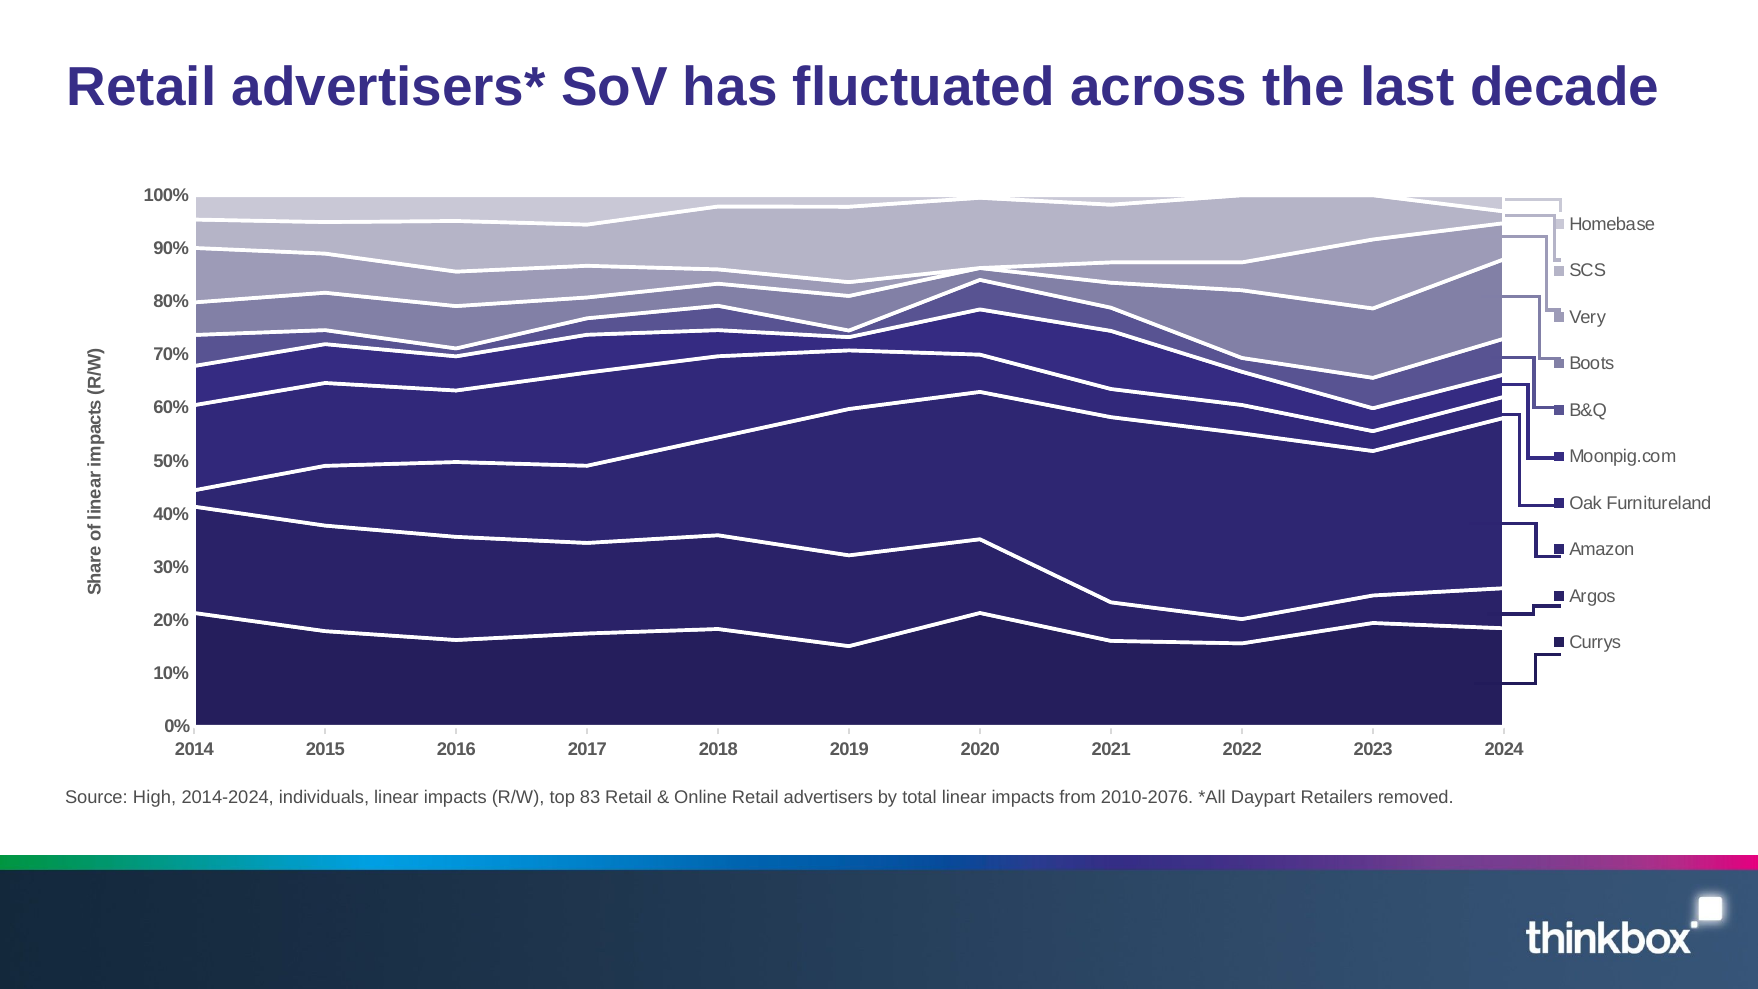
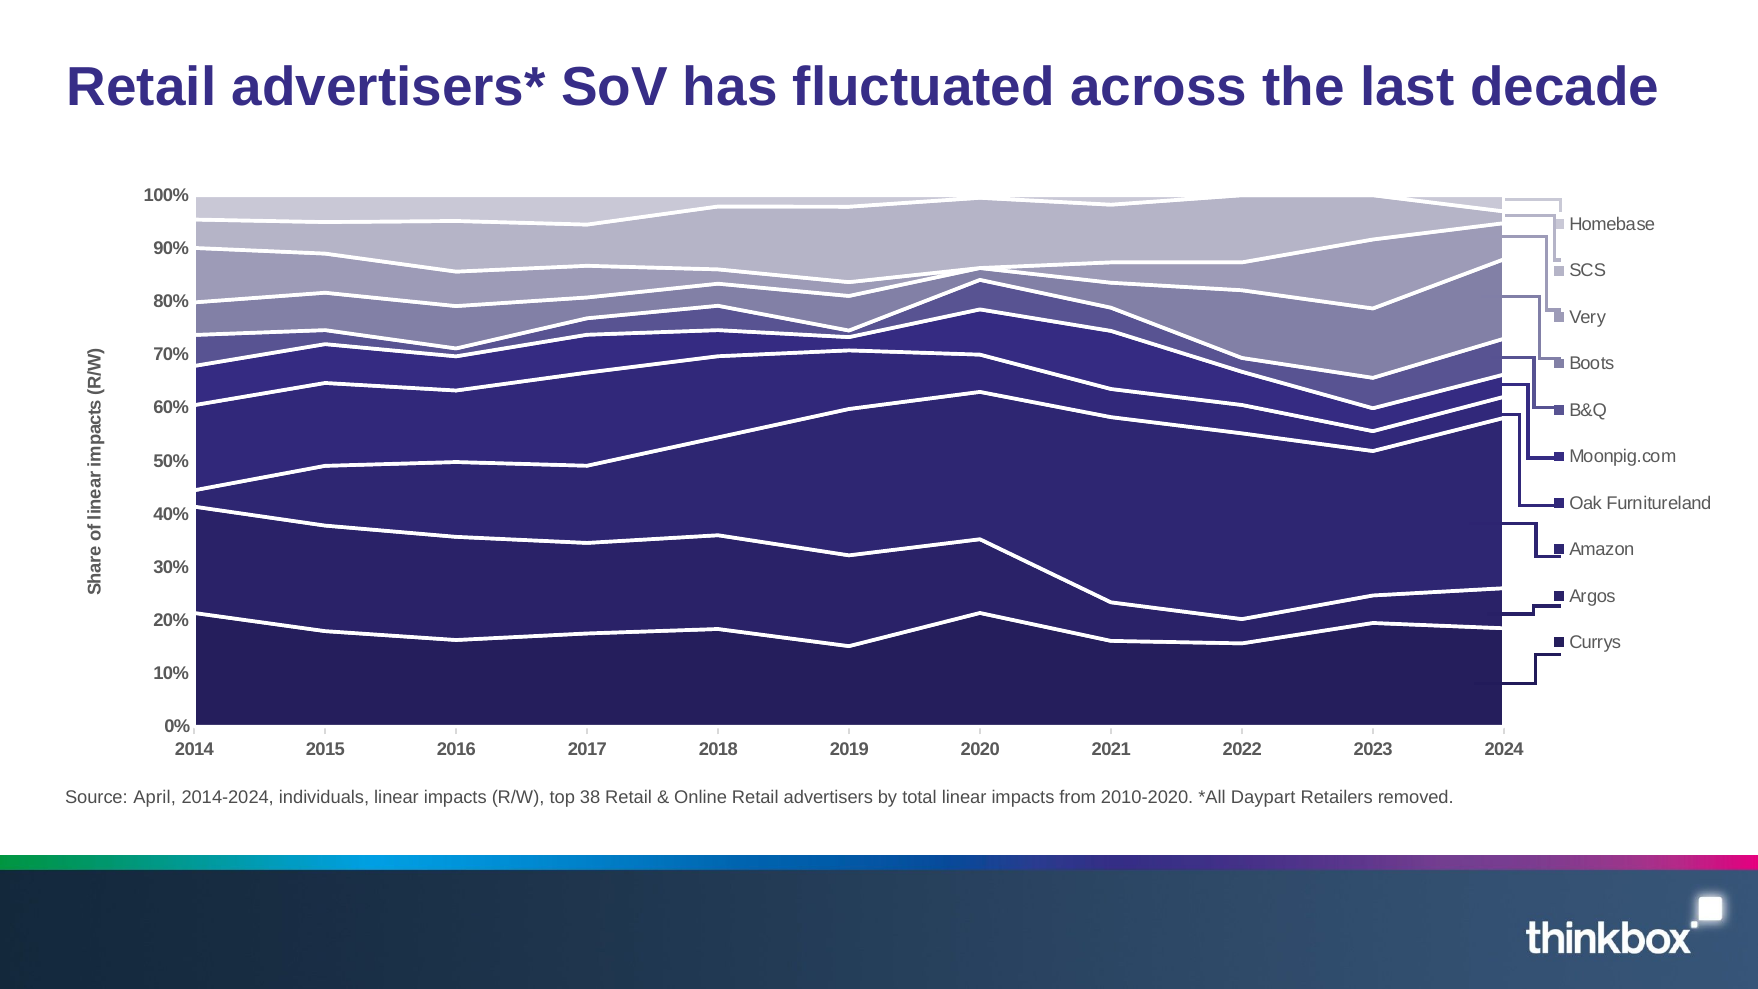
High: High -> April
83: 83 -> 38
2010-2076: 2010-2076 -> 2010-2020
